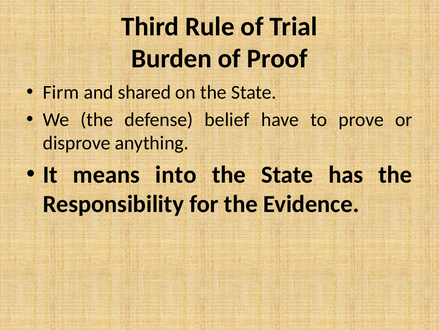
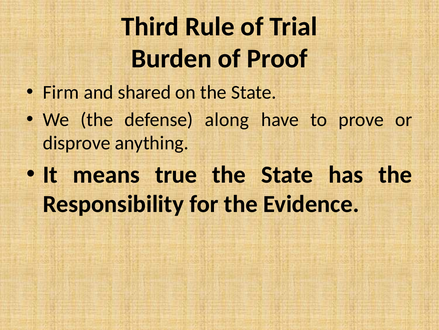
belief: belief -> along
into: into -> true
